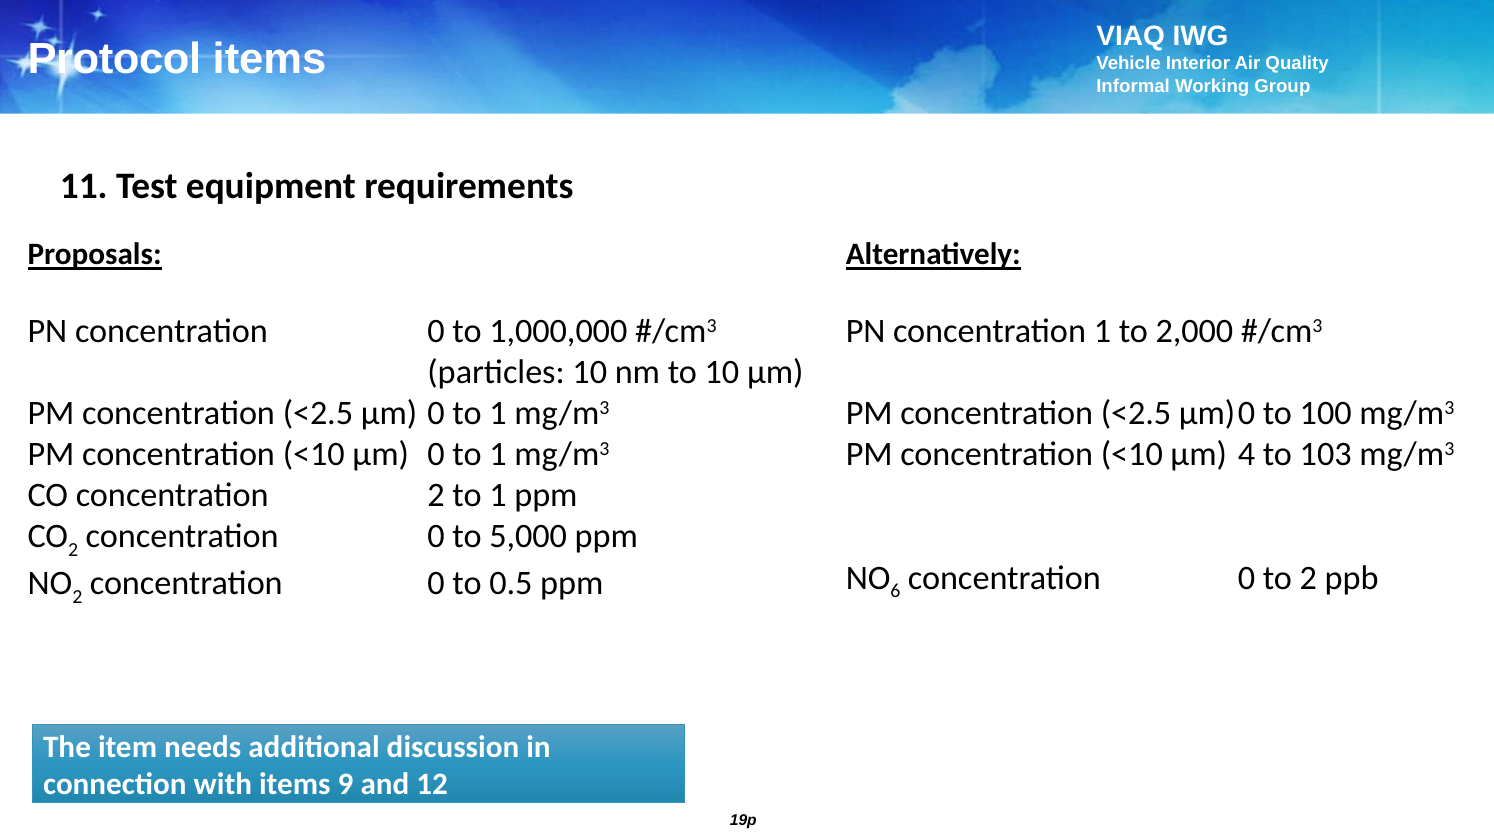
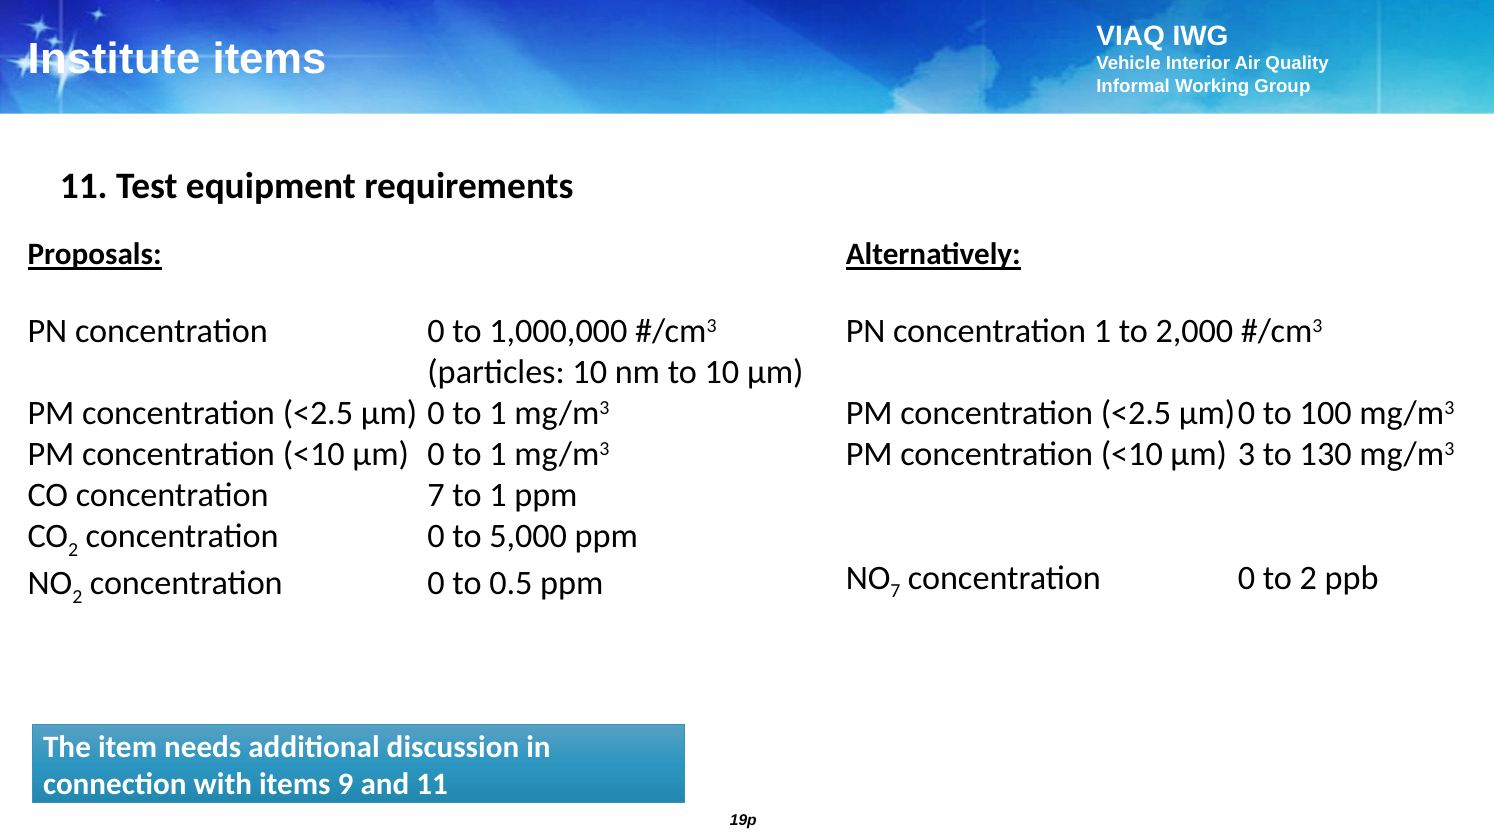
Protocol: Protocol -> Institute
4: 4 -> 3
103: 103 -> 130
concentration 2: 2 -> 7
6 at (895, 591): 6 -> 7
and 12: 12 -> 11
